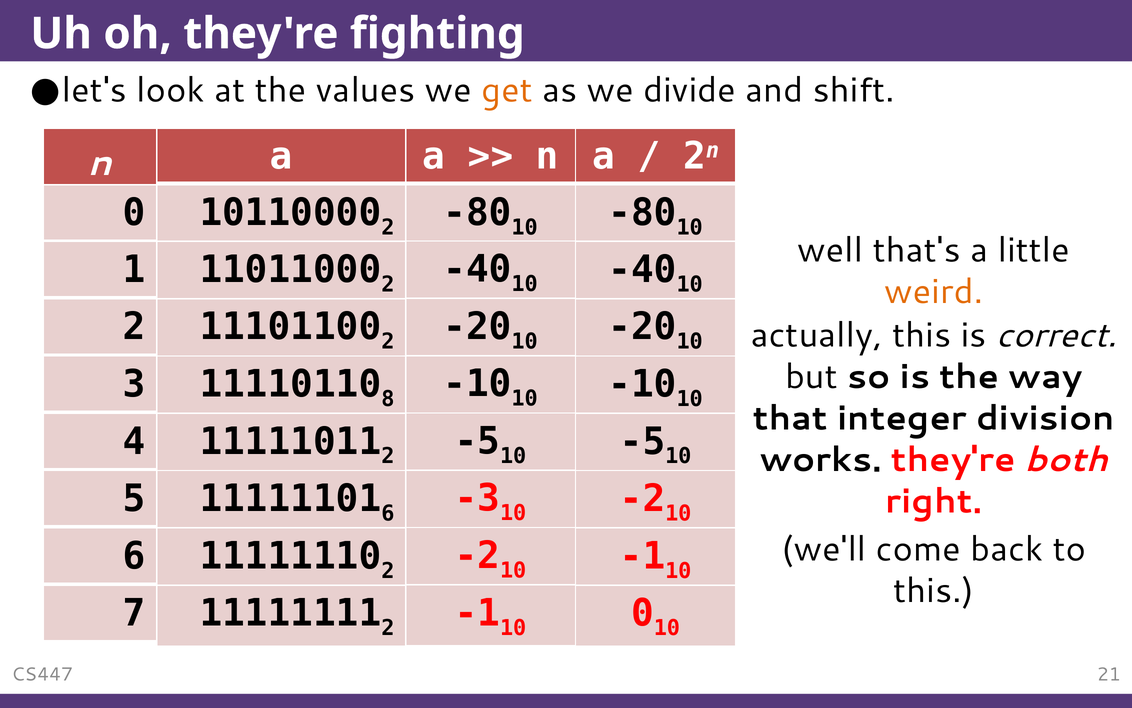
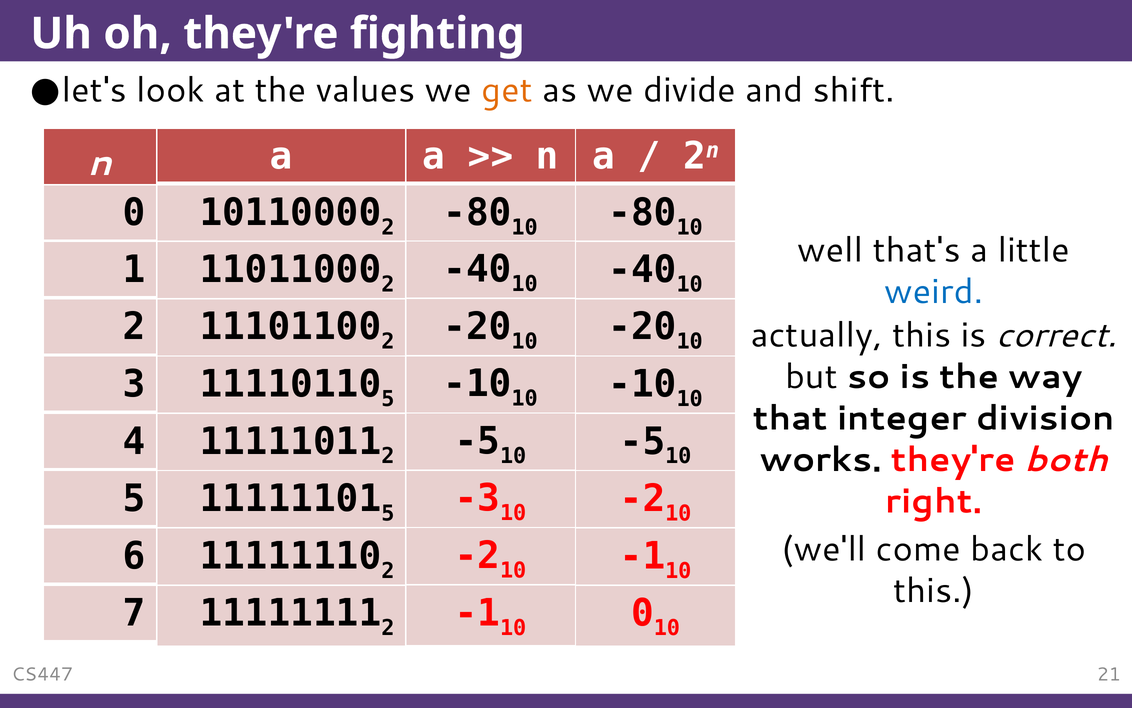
weird colour: orange -> blue
8 at (388, 399): 8 -> 5
6 at (388, 513): 6 -> 5
